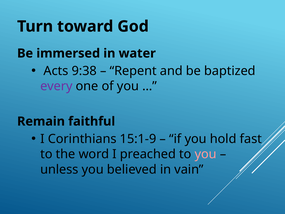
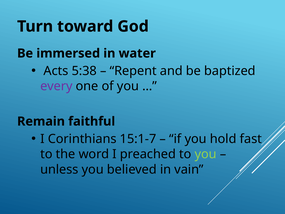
9:38: 9:38 -> 5:38
15:1-9: 15:1-9 -> 15:1-7
you at (206, 154) colour: pink -> light green
